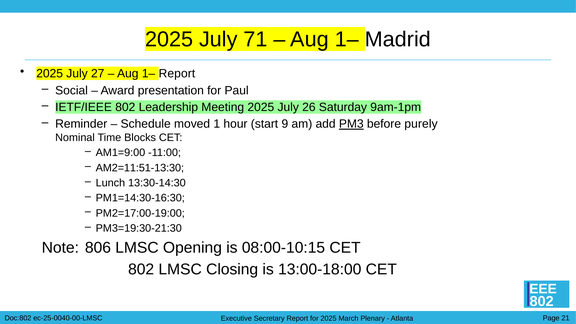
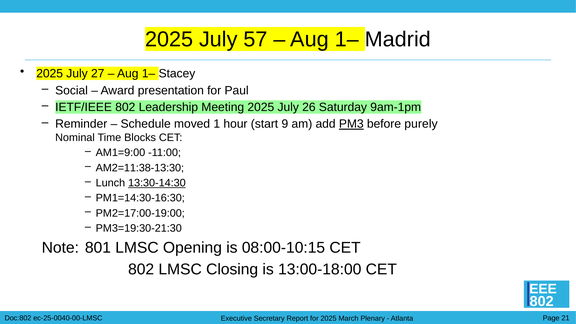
71: 71 -> 57
1– Report: Report -> Stacey
AM2=11:51-13:30: AM2=11:51-13:30 -> AM2=11:38-13:30
13:30-14:30 underline: none -> present
806: 806 -> 801
